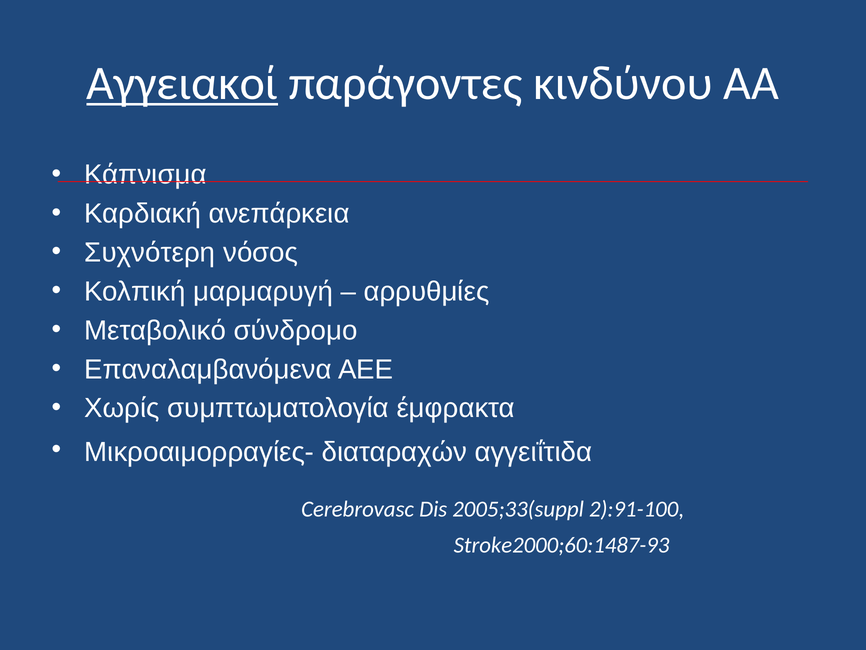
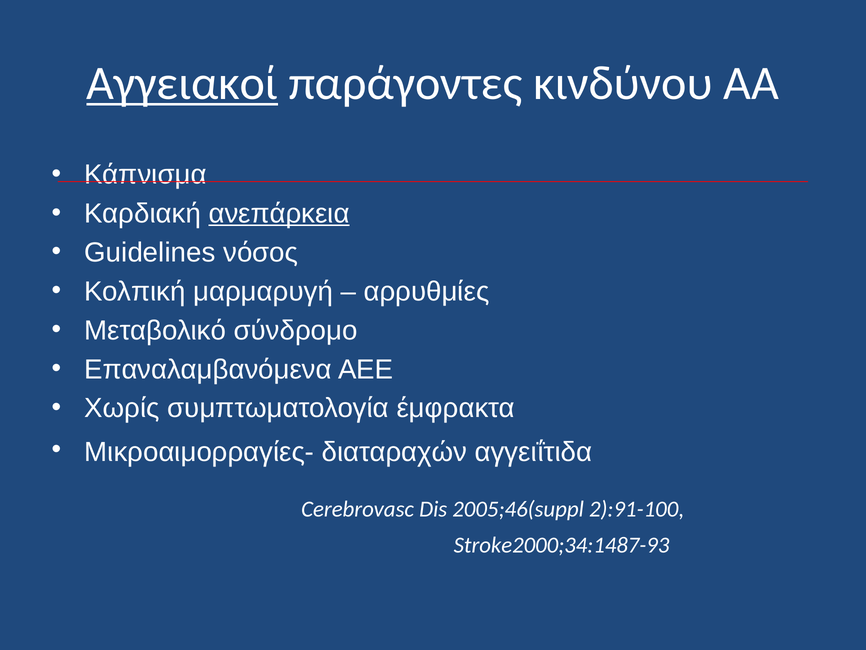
ανεπάρκεια underline: none -> present
Συχνότερη: Συχνότερη -> Guidelines
2005;33(suppl: 2005;33(suppl -> 2005;46(suppl
Stroke2000;60:1487-93: Stroke2000;60:1487-93 -> Stroke2000;34:1487-93
